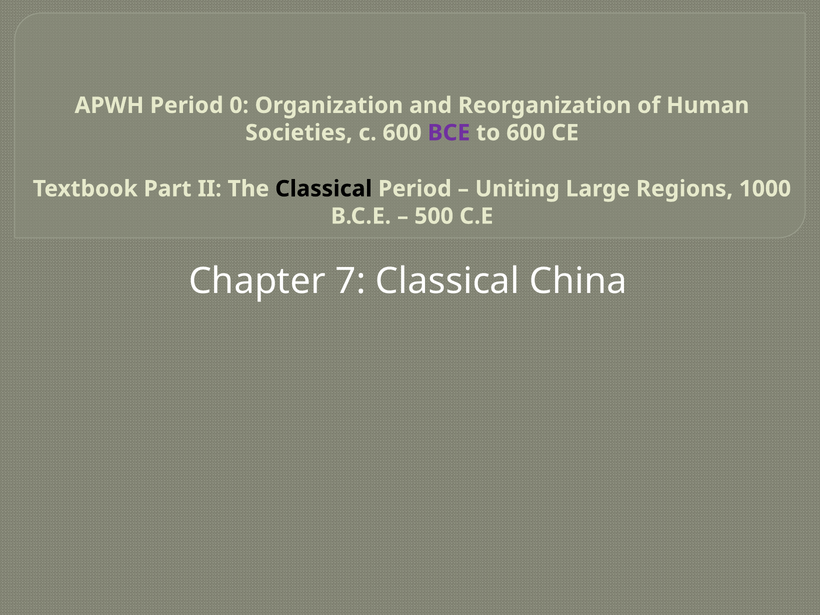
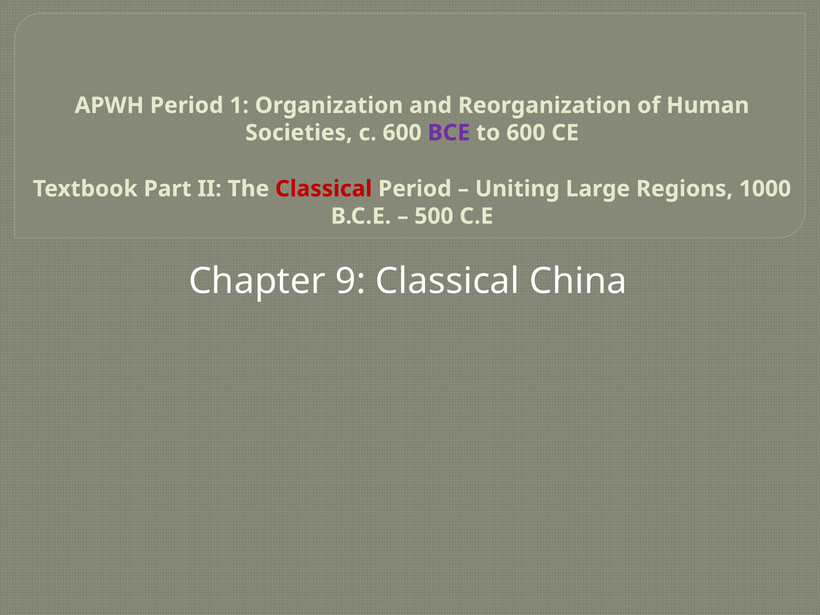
0: 0 -> 1
Classical at (324, 189) colour: black -> red
7: 7 -> 9
